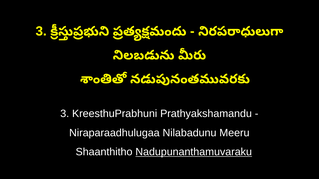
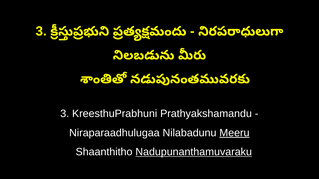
Meeru underline: none -> present
